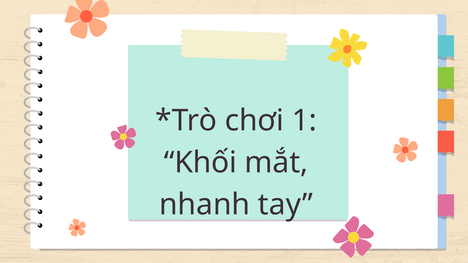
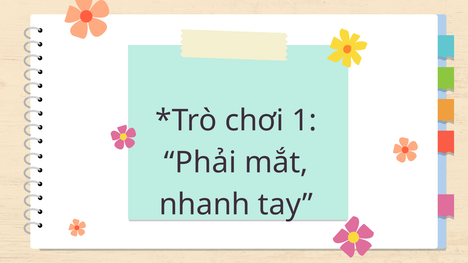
Khối: Khối -> Phải
